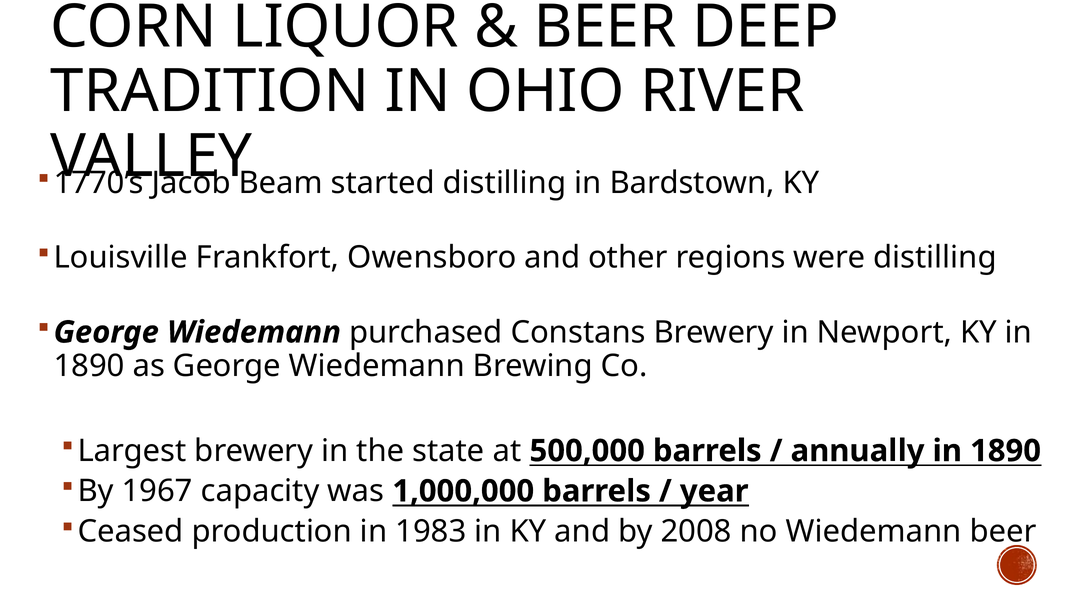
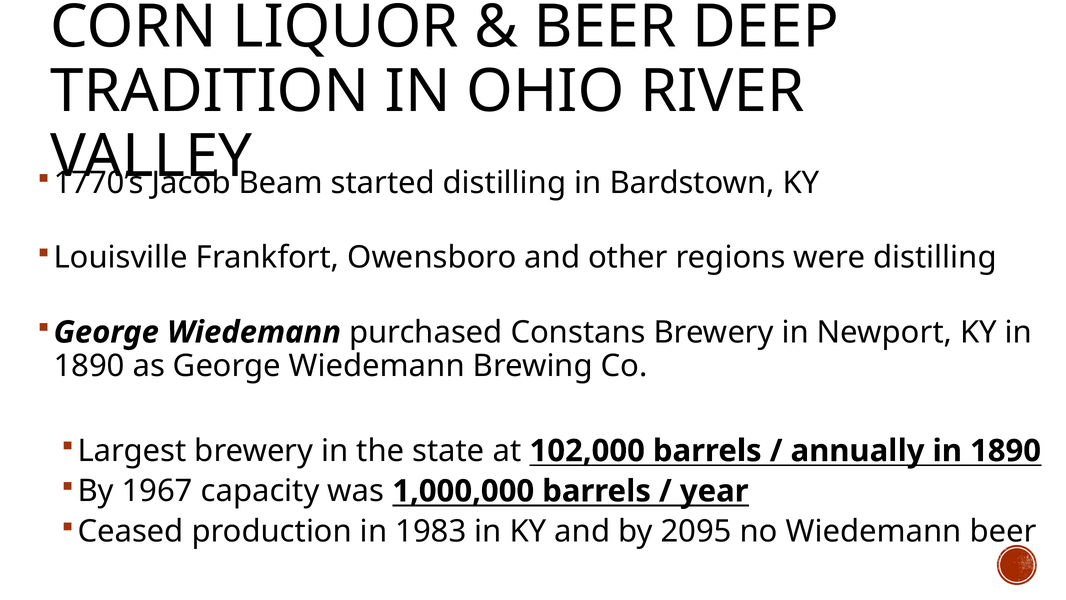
500,000: 500,000 -> 102,000
2008: 2008 -> 2095
